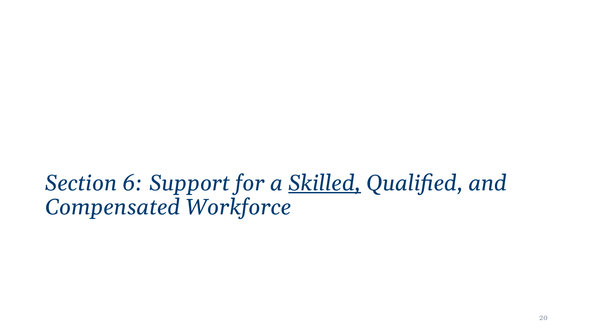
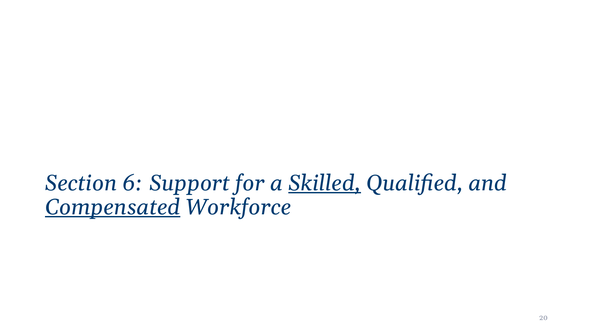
Compensated underline: none -> present
